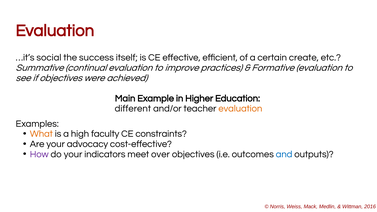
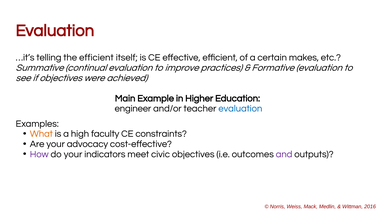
social: social -> telling
the success: success -> efficient
create: create -> makes
different: different -> engineer
evaluation at (240, 108) colour: orange -> blue
over: over -> civic
and colour: blue -> purple
